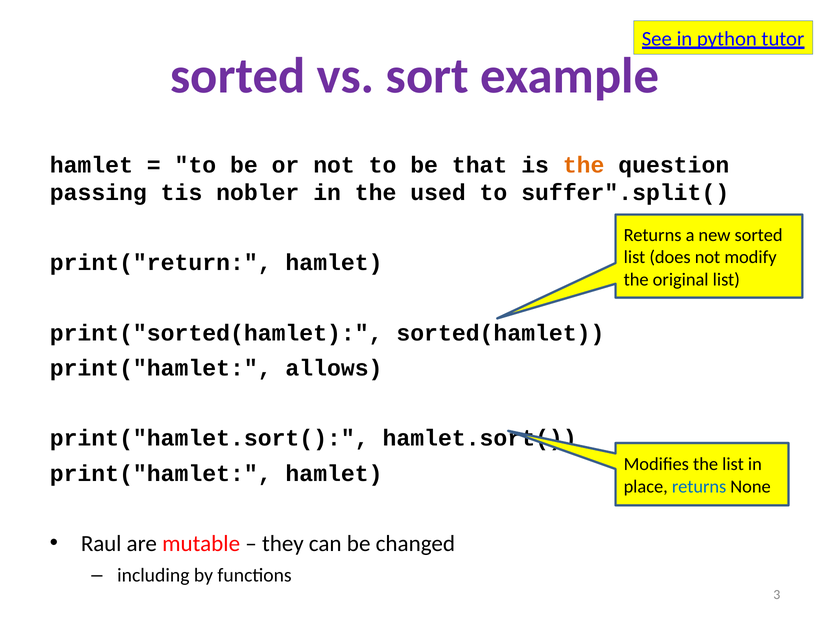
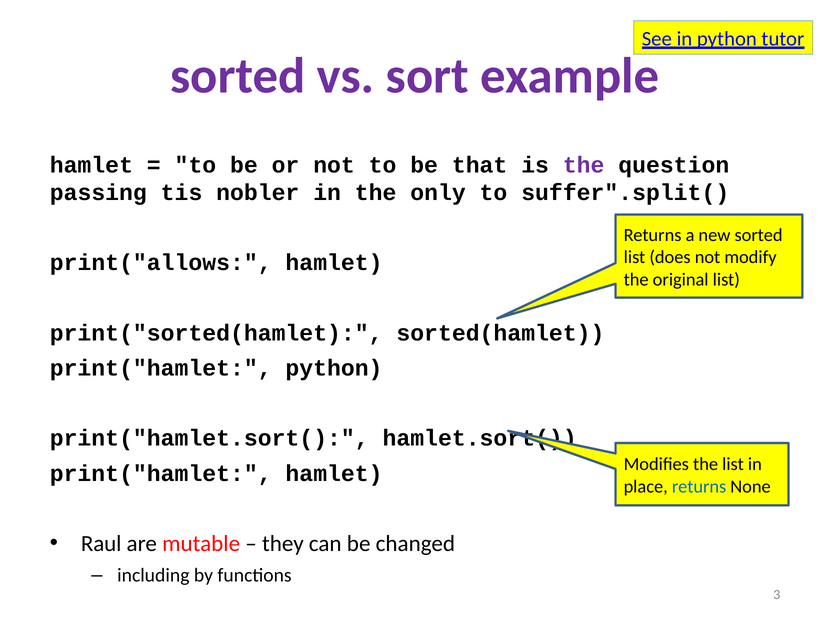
the at (584, 165) colour: orange -> purple
used: used -> only
print("return: print("return -> print("allows
print("hamlet allows: allows -> python
